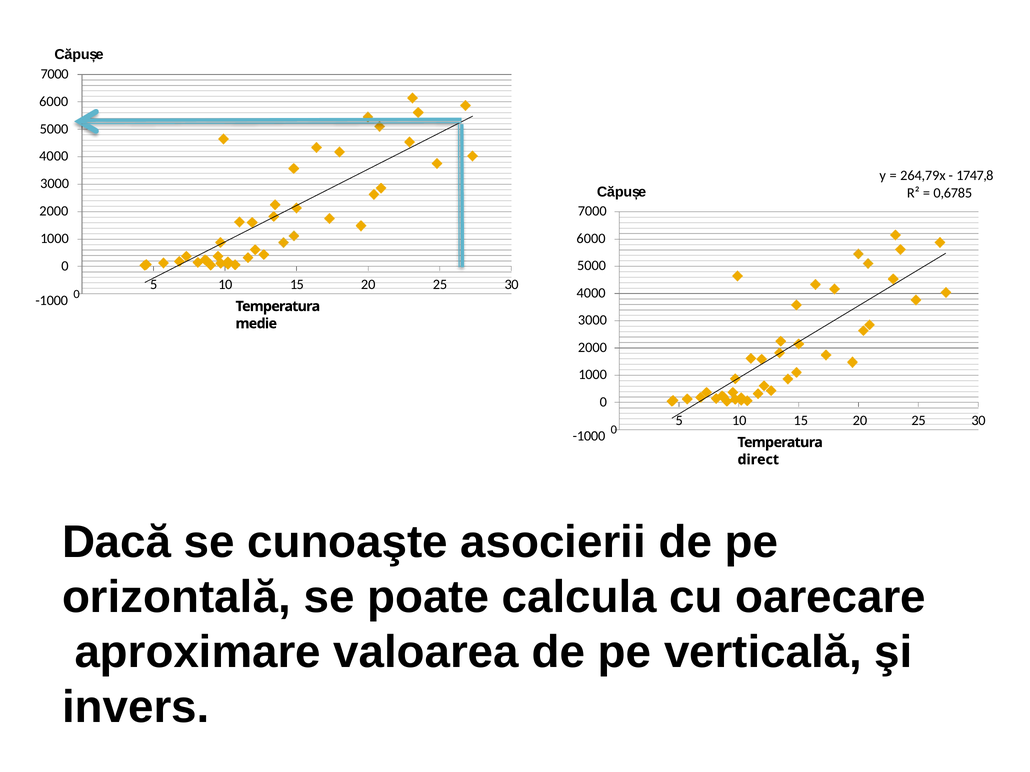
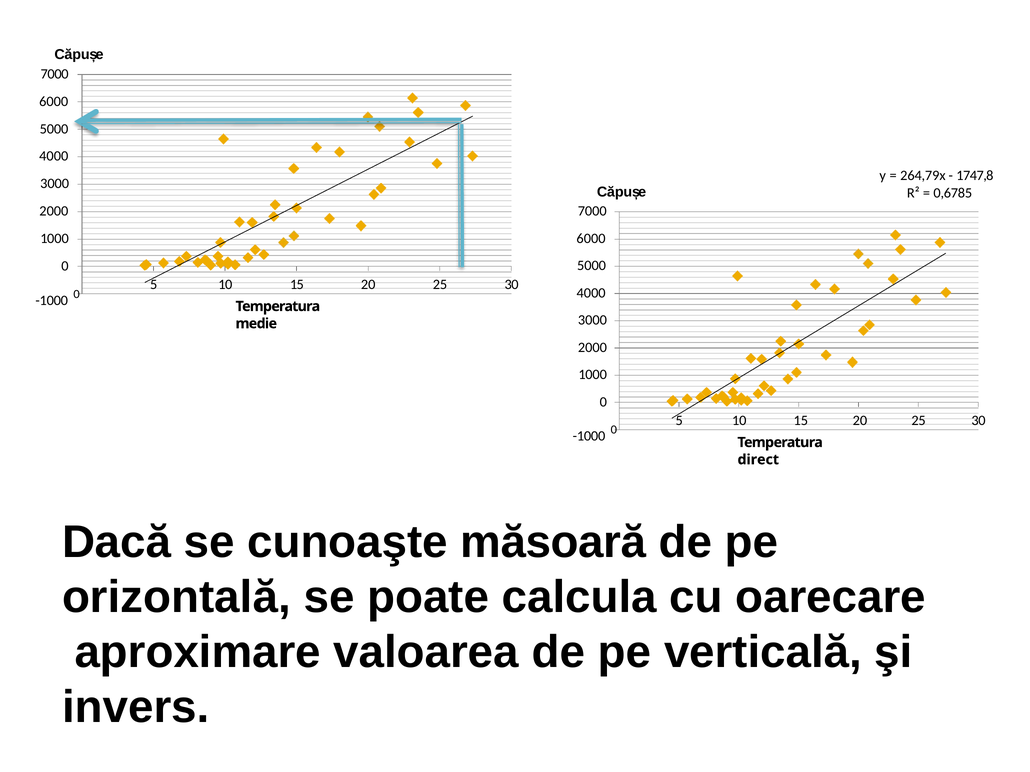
asocierii: asocierii -> măsoară
